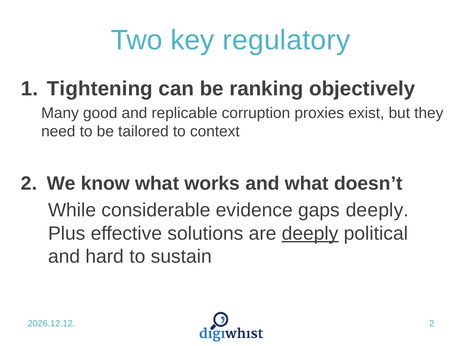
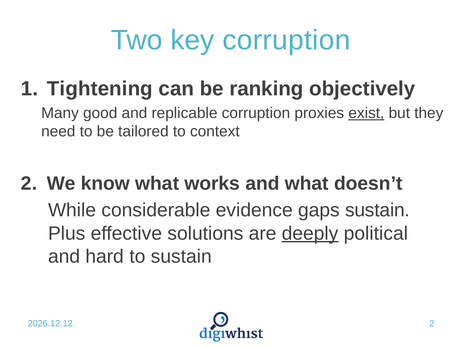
key regulatory: regulatory -> corruption
exist underline: none -> present
gaps deeply: deeply -> sustain
